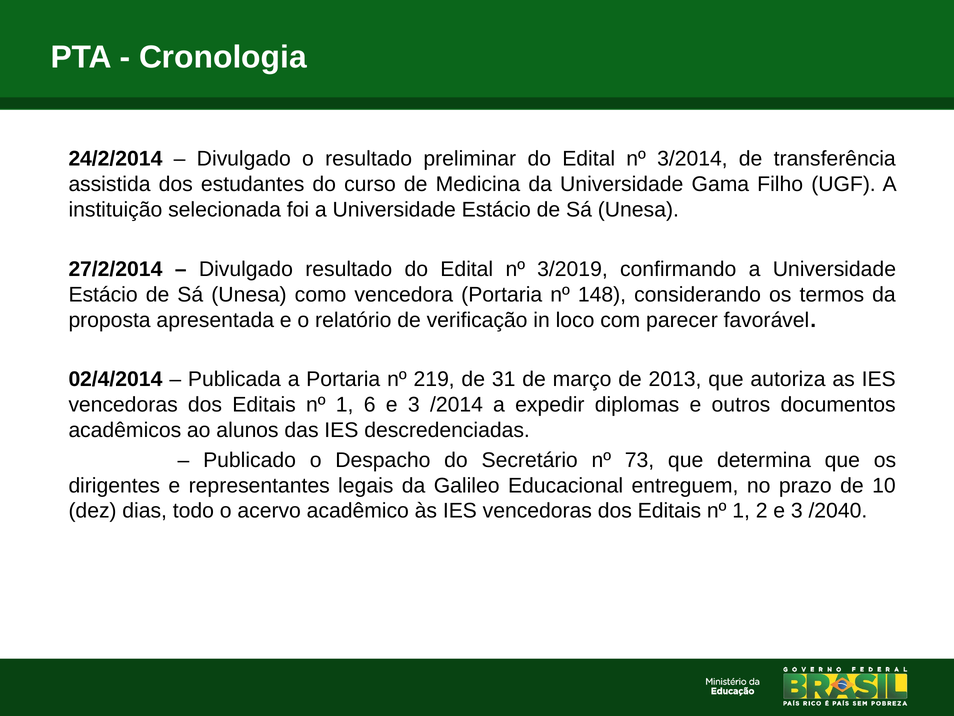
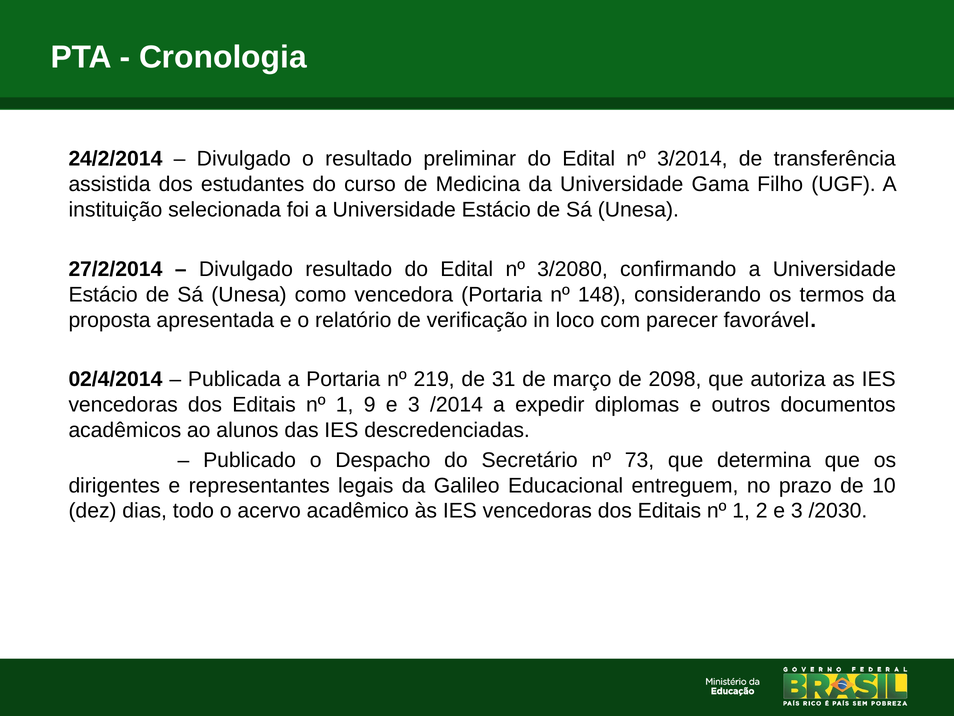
3/2019: 3/2019 -> 3/2080
2013: 2013 -> 2098
6: 6 -> 9
/2040: /2040 -> /2030
